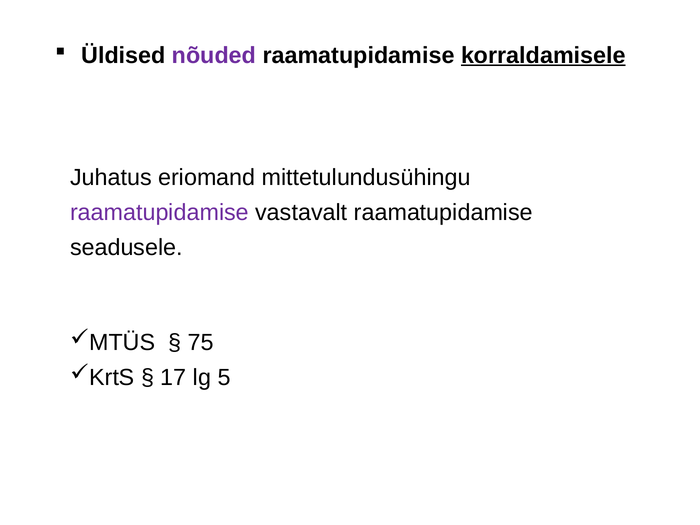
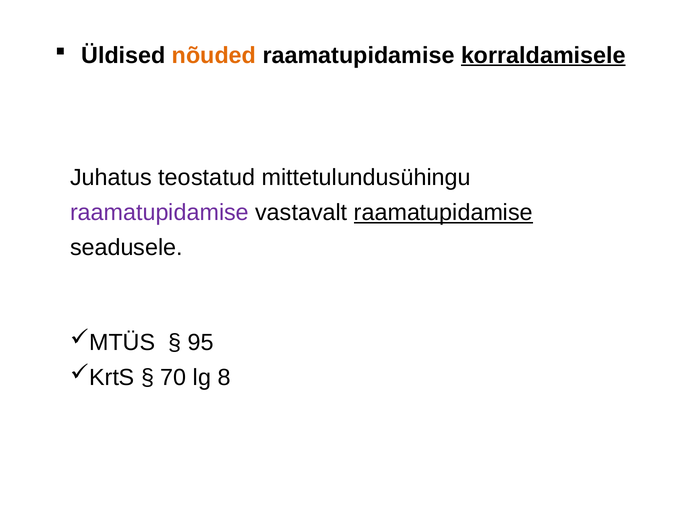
nõuded colour: purple -> orange
eriomand: eriomand -> teostatud
raamatupidamise at (443, 213) underline: none -> present
75: 75 -> 95
17: 17 -> 70
5: 5 -> 8
